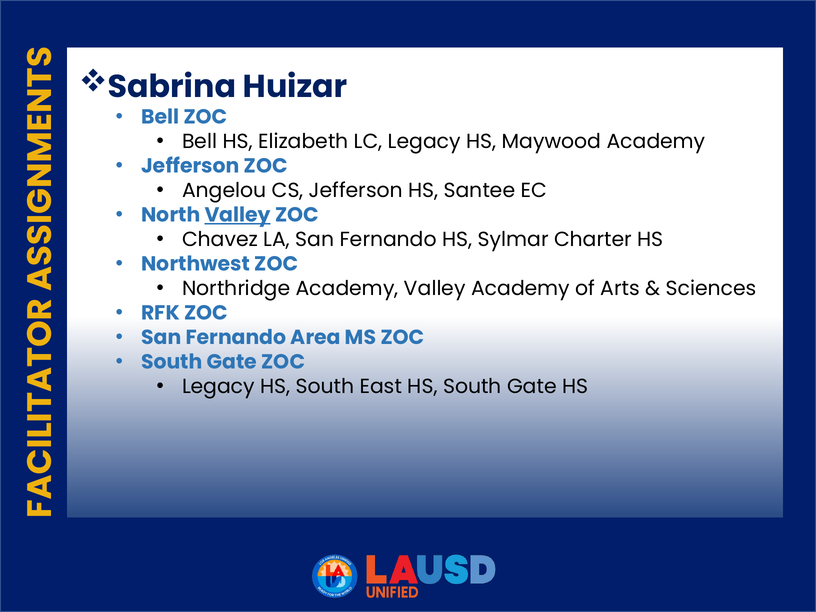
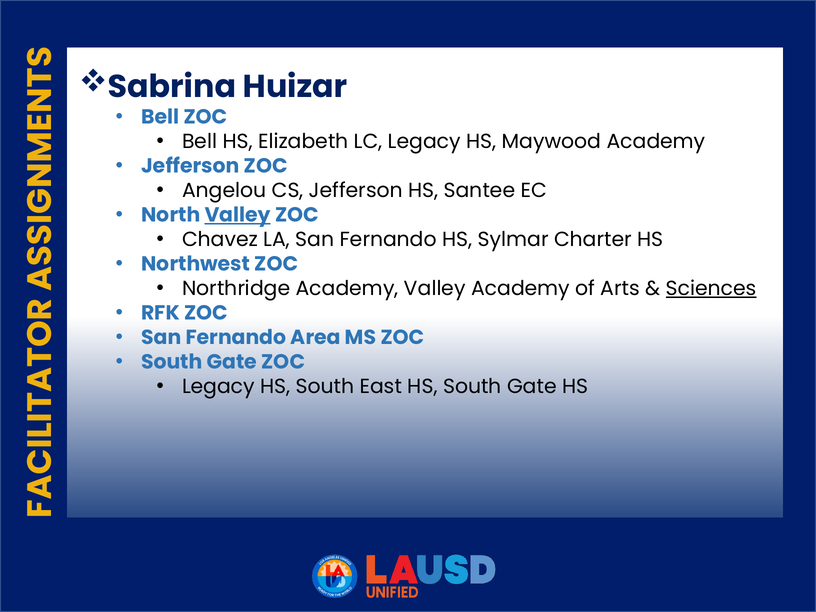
Sciences underline: none -> present
